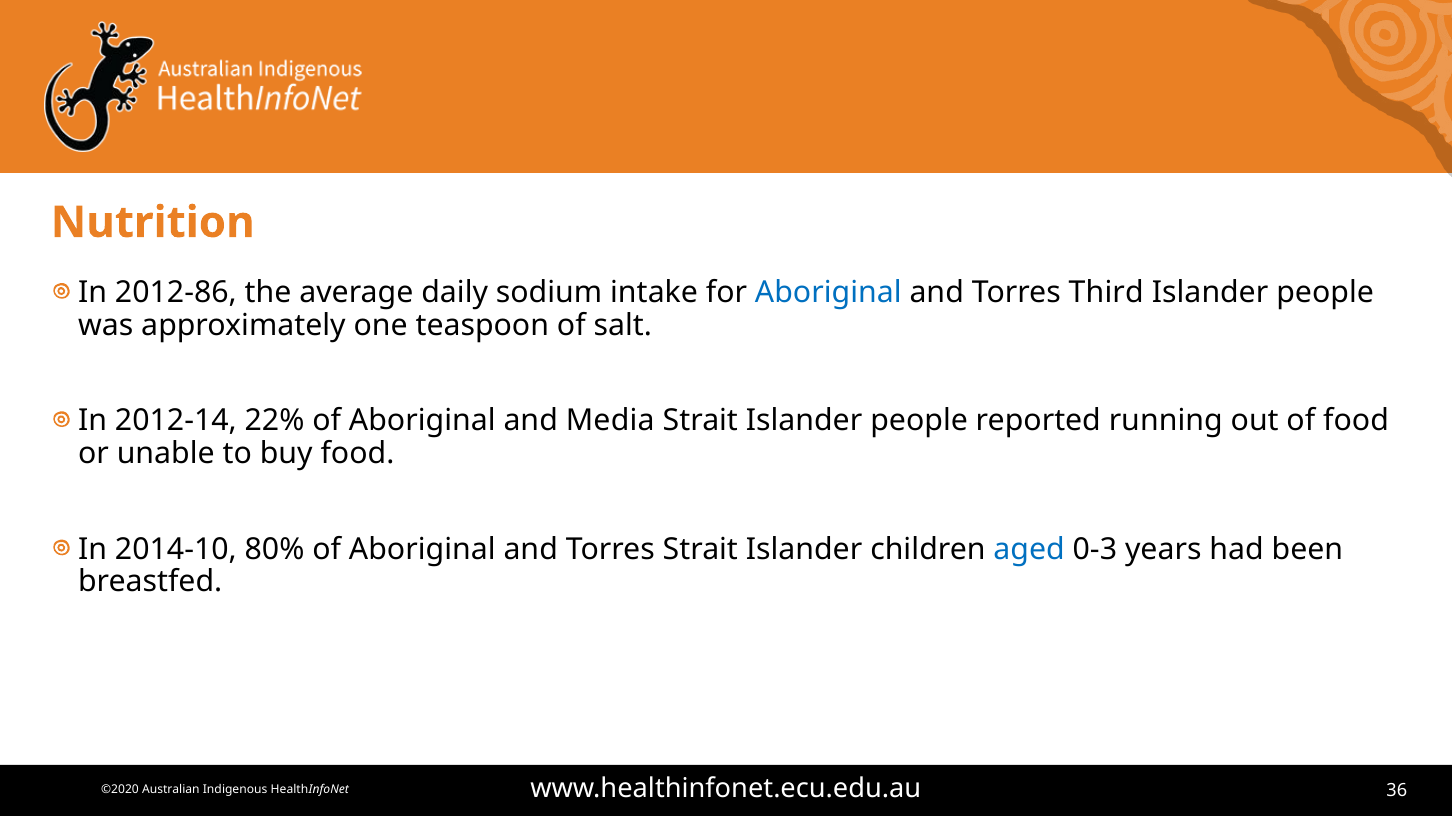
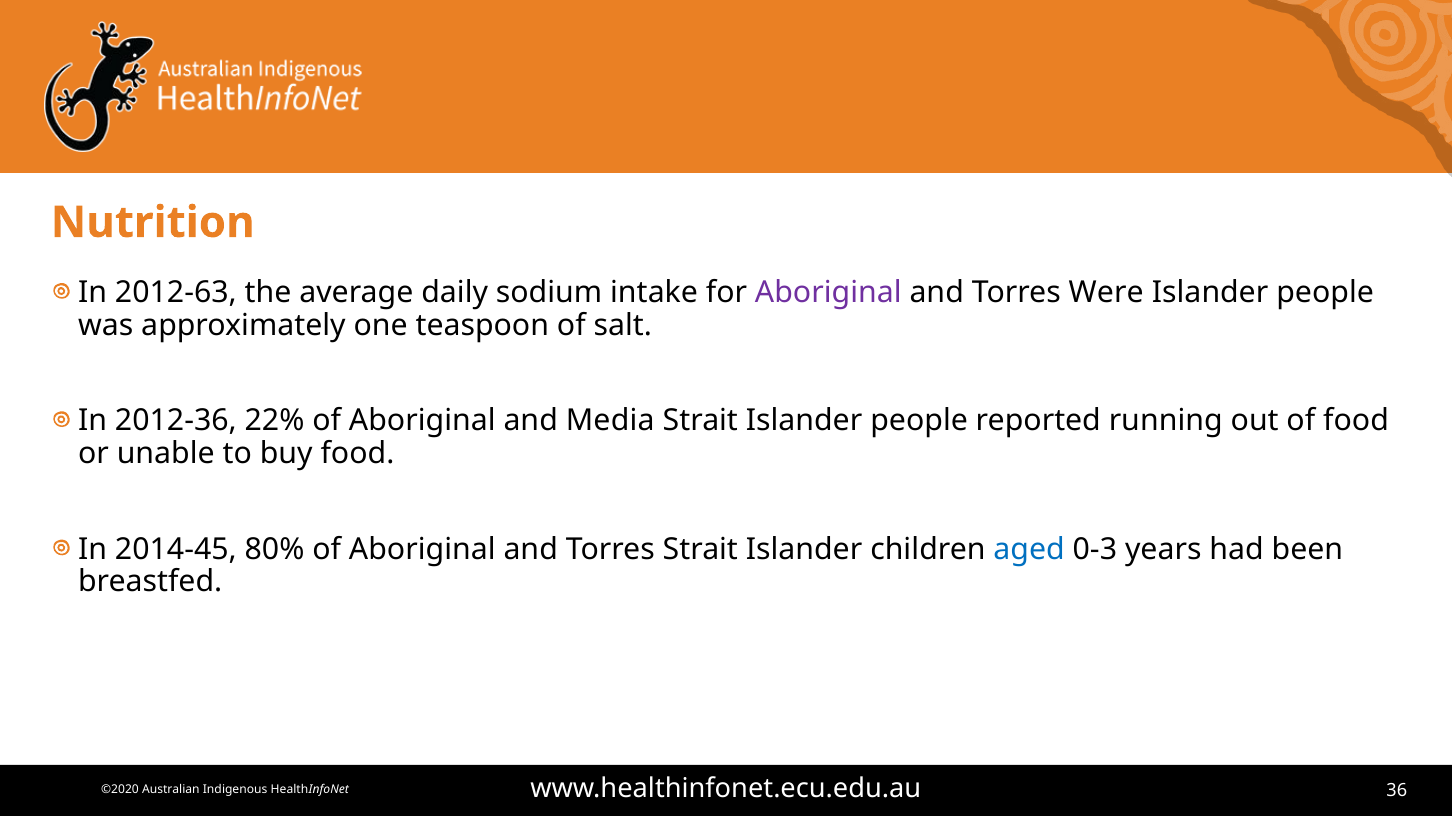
2012-86: 2012-86 -> 2012-63
Aboriginal at (828, 293) colour: blue -> purple
Third: Third -> Were
2012-14: 2012-14 -> 2012-36
2014-10: 2014-10 -> 2014-45
